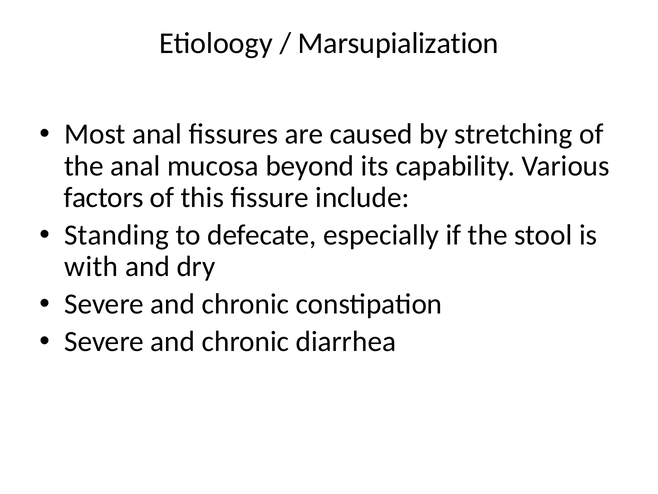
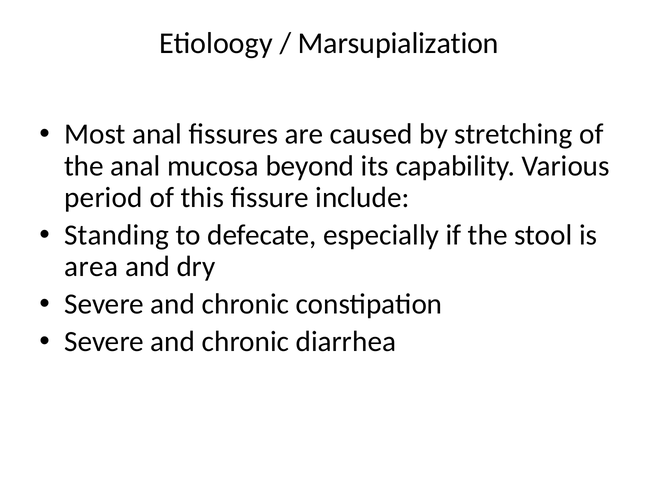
factors: factors -> period
with: with -> area
